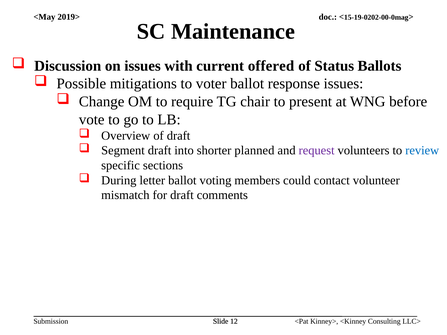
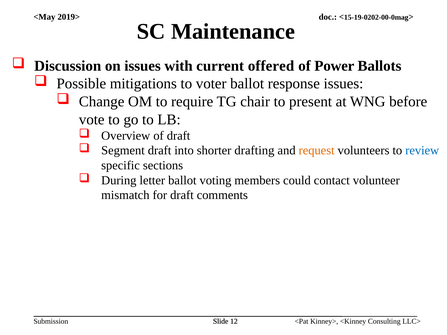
Status: Status -> Power
planned: planned -> drafting
request colour: purple -> orange
